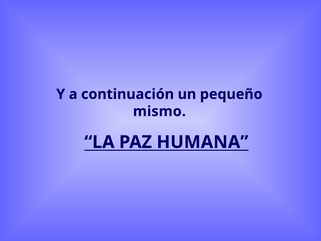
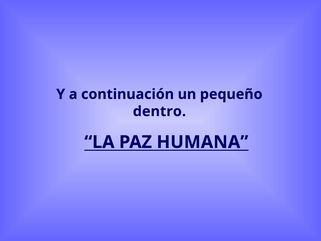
mismo: mismo -> dentro
